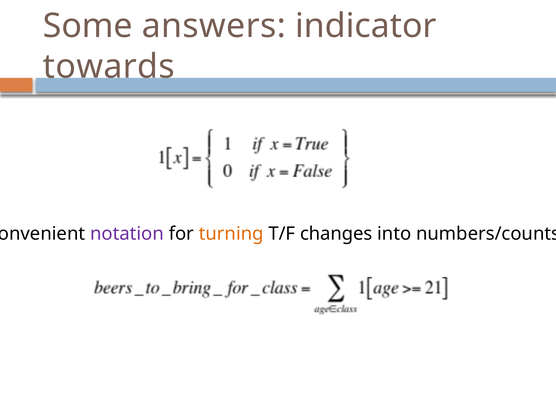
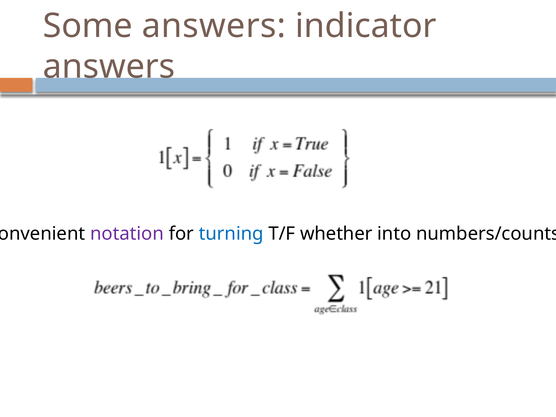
towards at (109, 67): towards -> answers
turning colour: orange -> blue
changes: changes -> whether
